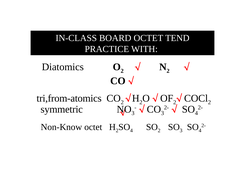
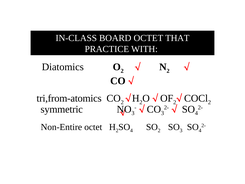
TEND: TEND -> THAT
Non-Know: Non-Know -> Non-Entire
